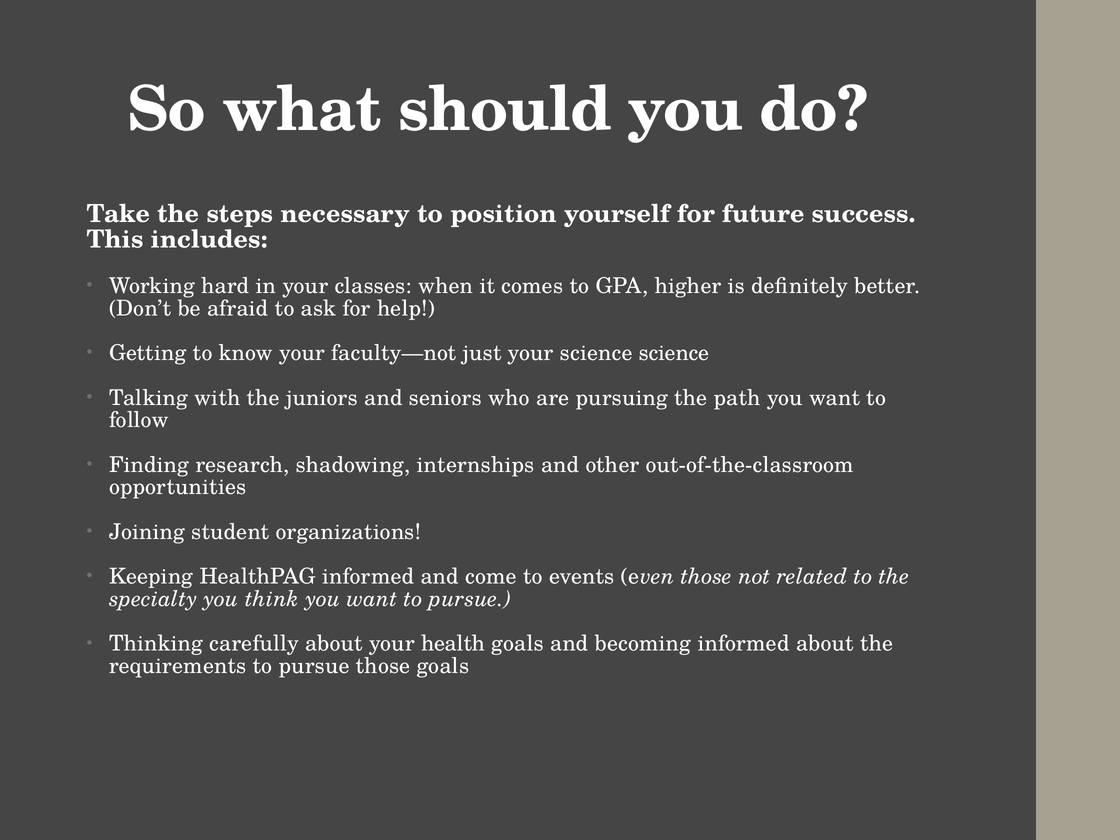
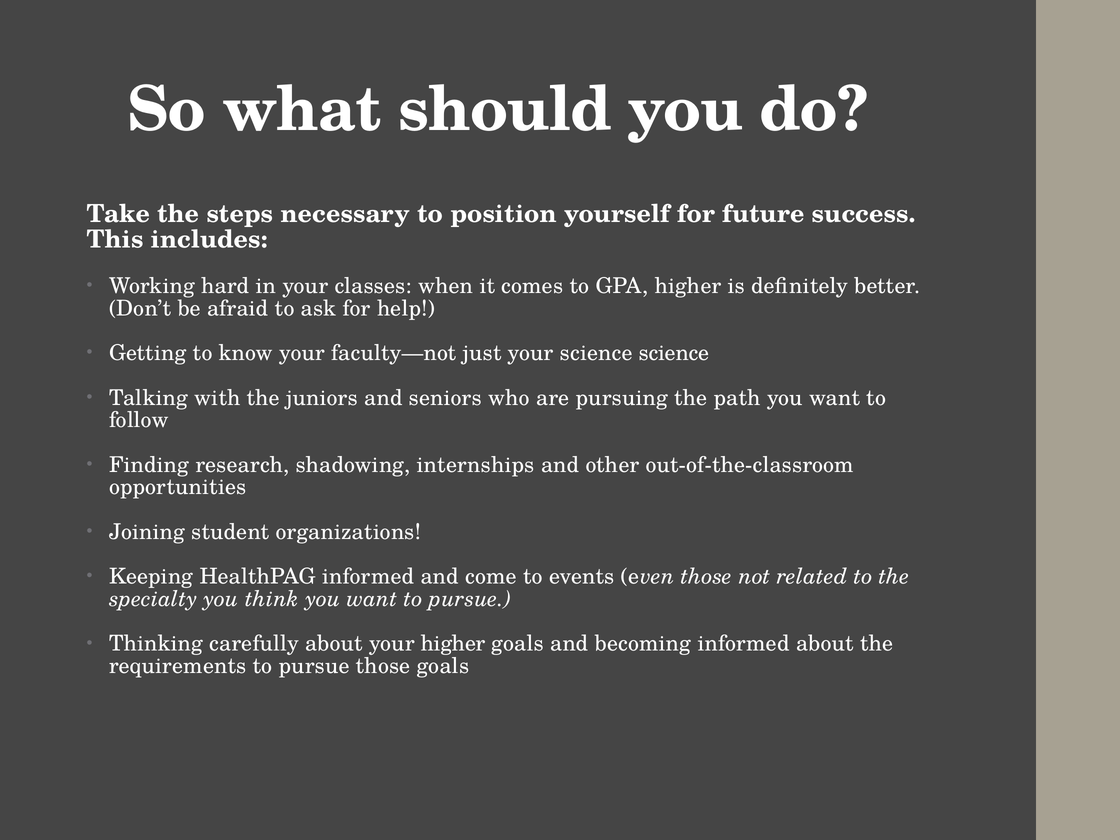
your health: health -> higher
